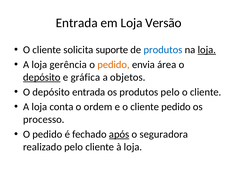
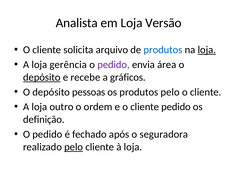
Entrada at (77, 23): Entrada -> Analista
suporte: suporte -> arquivo
pedido at (114, 64) colour: orange -> purple
gráfica: gráfica -> recebe
objetos: objetos -> gráficos
depósito entrada: entrada -> pessoas
conta: conta -> outro
processo: processo -> definição
após underline: present -> none
pelo at (74, 147) underline: none -> present
